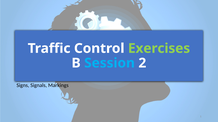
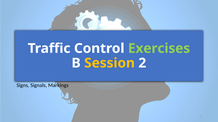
Session colour: light blue -> yellow
